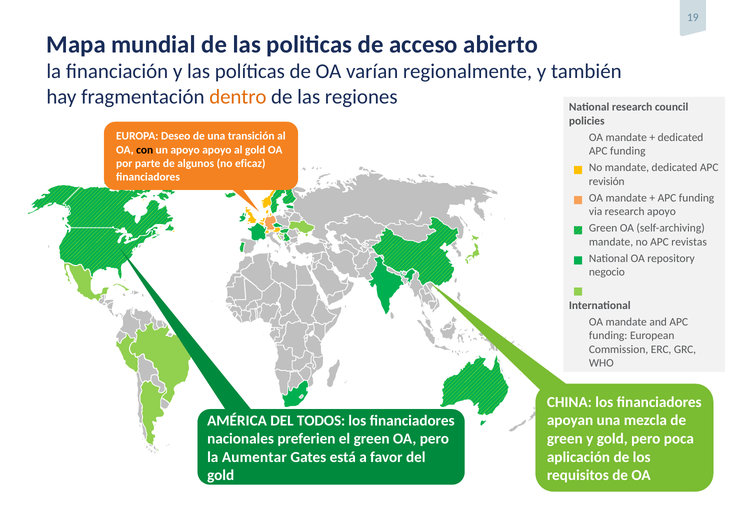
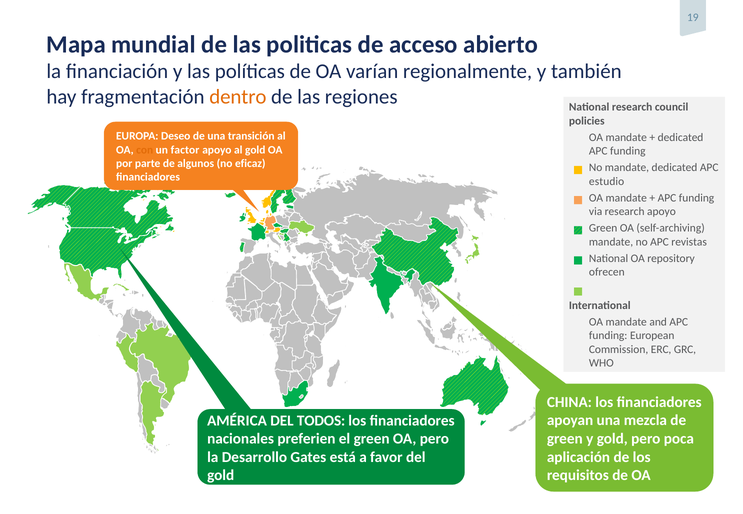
con colour: black -> orange
un apoyo: apoyo -> factor
revisión: revisión -> estudio
negocio: negocio -> ofrecen
Aumentar: Aumentar -> Desarrollo
